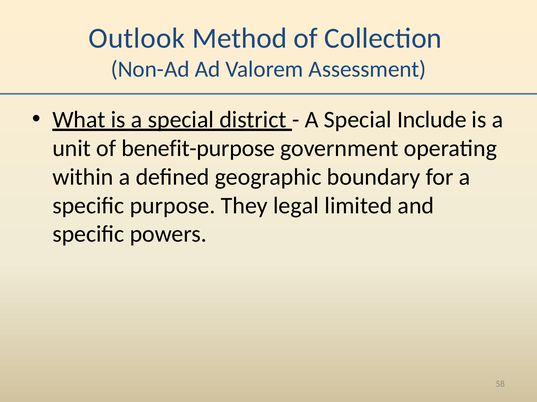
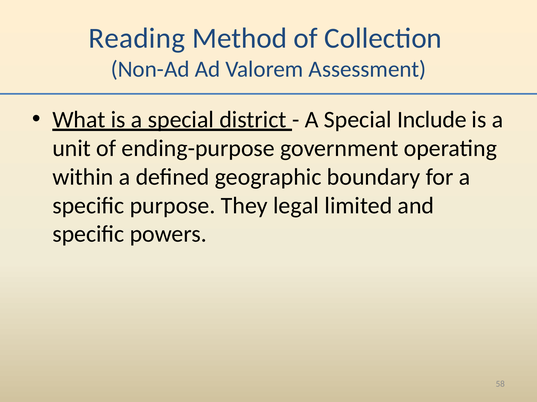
Outlook: Outlook -> Reading
benefit-purpose: benefit-purpose -> ending-purpose
